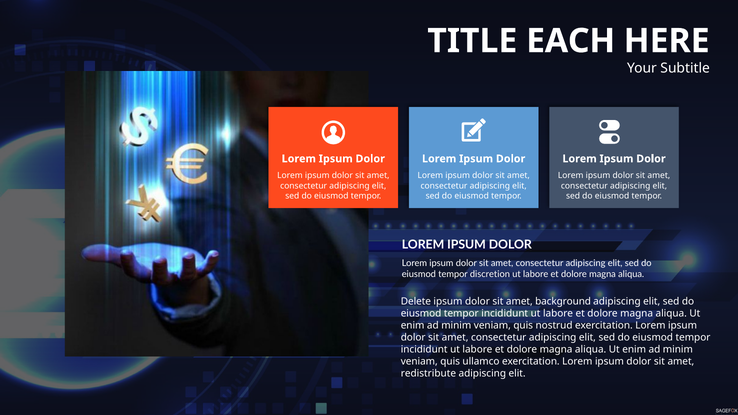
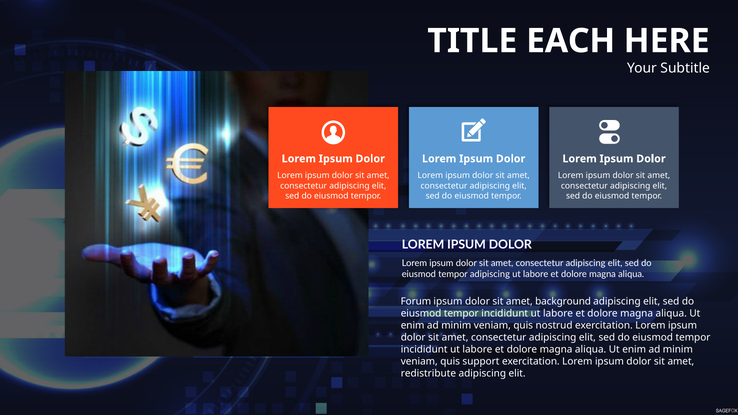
tempor discretion: discretion -> adipiscing
Delete: Delete -> Forum
ullamco: ullamco -> support
